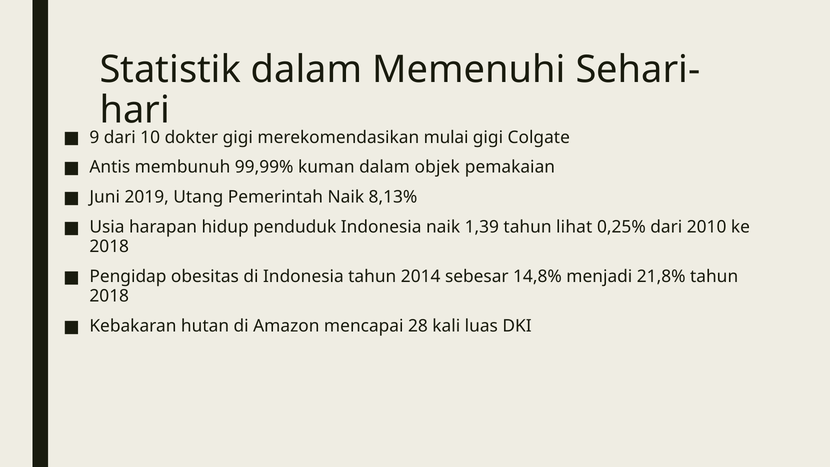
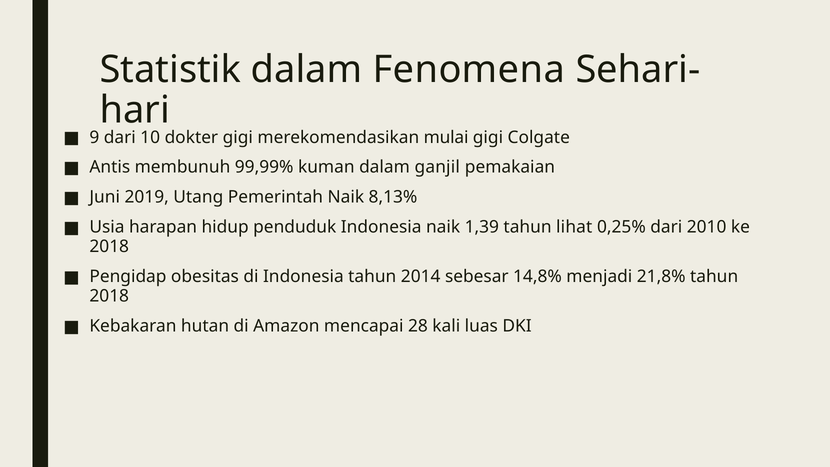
Memenuhi: Memenuhi -> Fenomena
objek: objek -> ganjil
